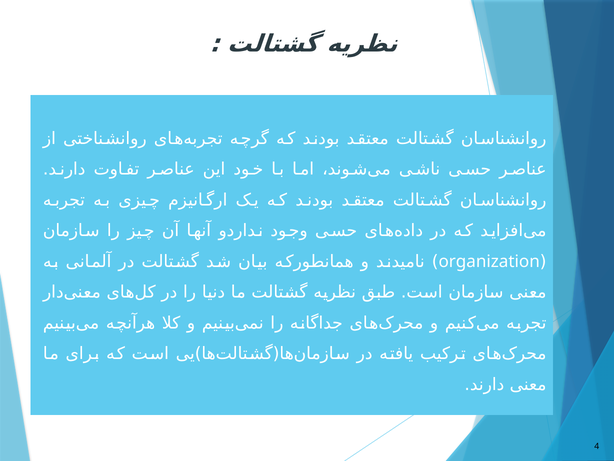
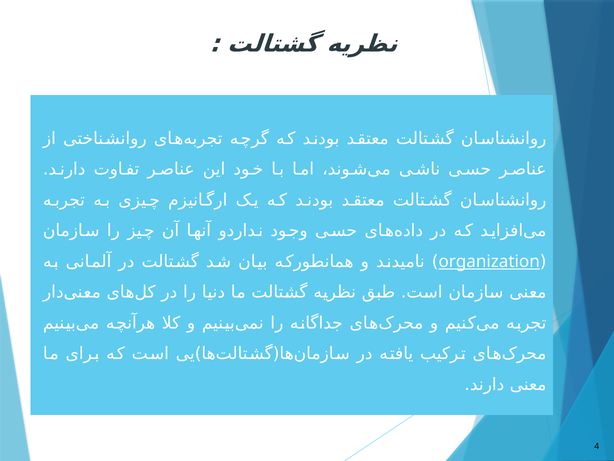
organization underline: none -> present
